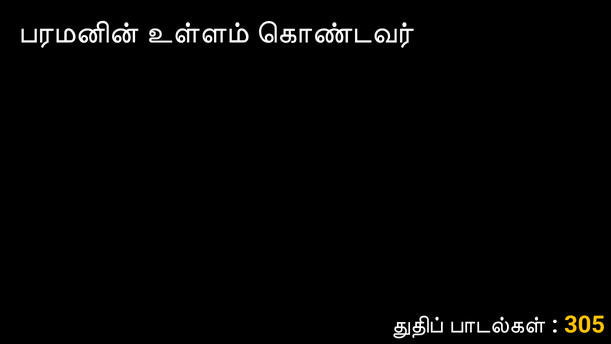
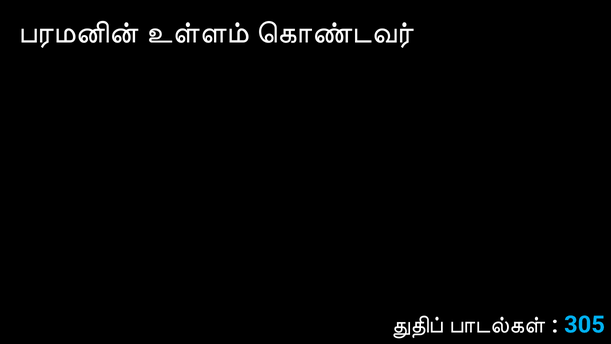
305 colour: yellow -> light blue
